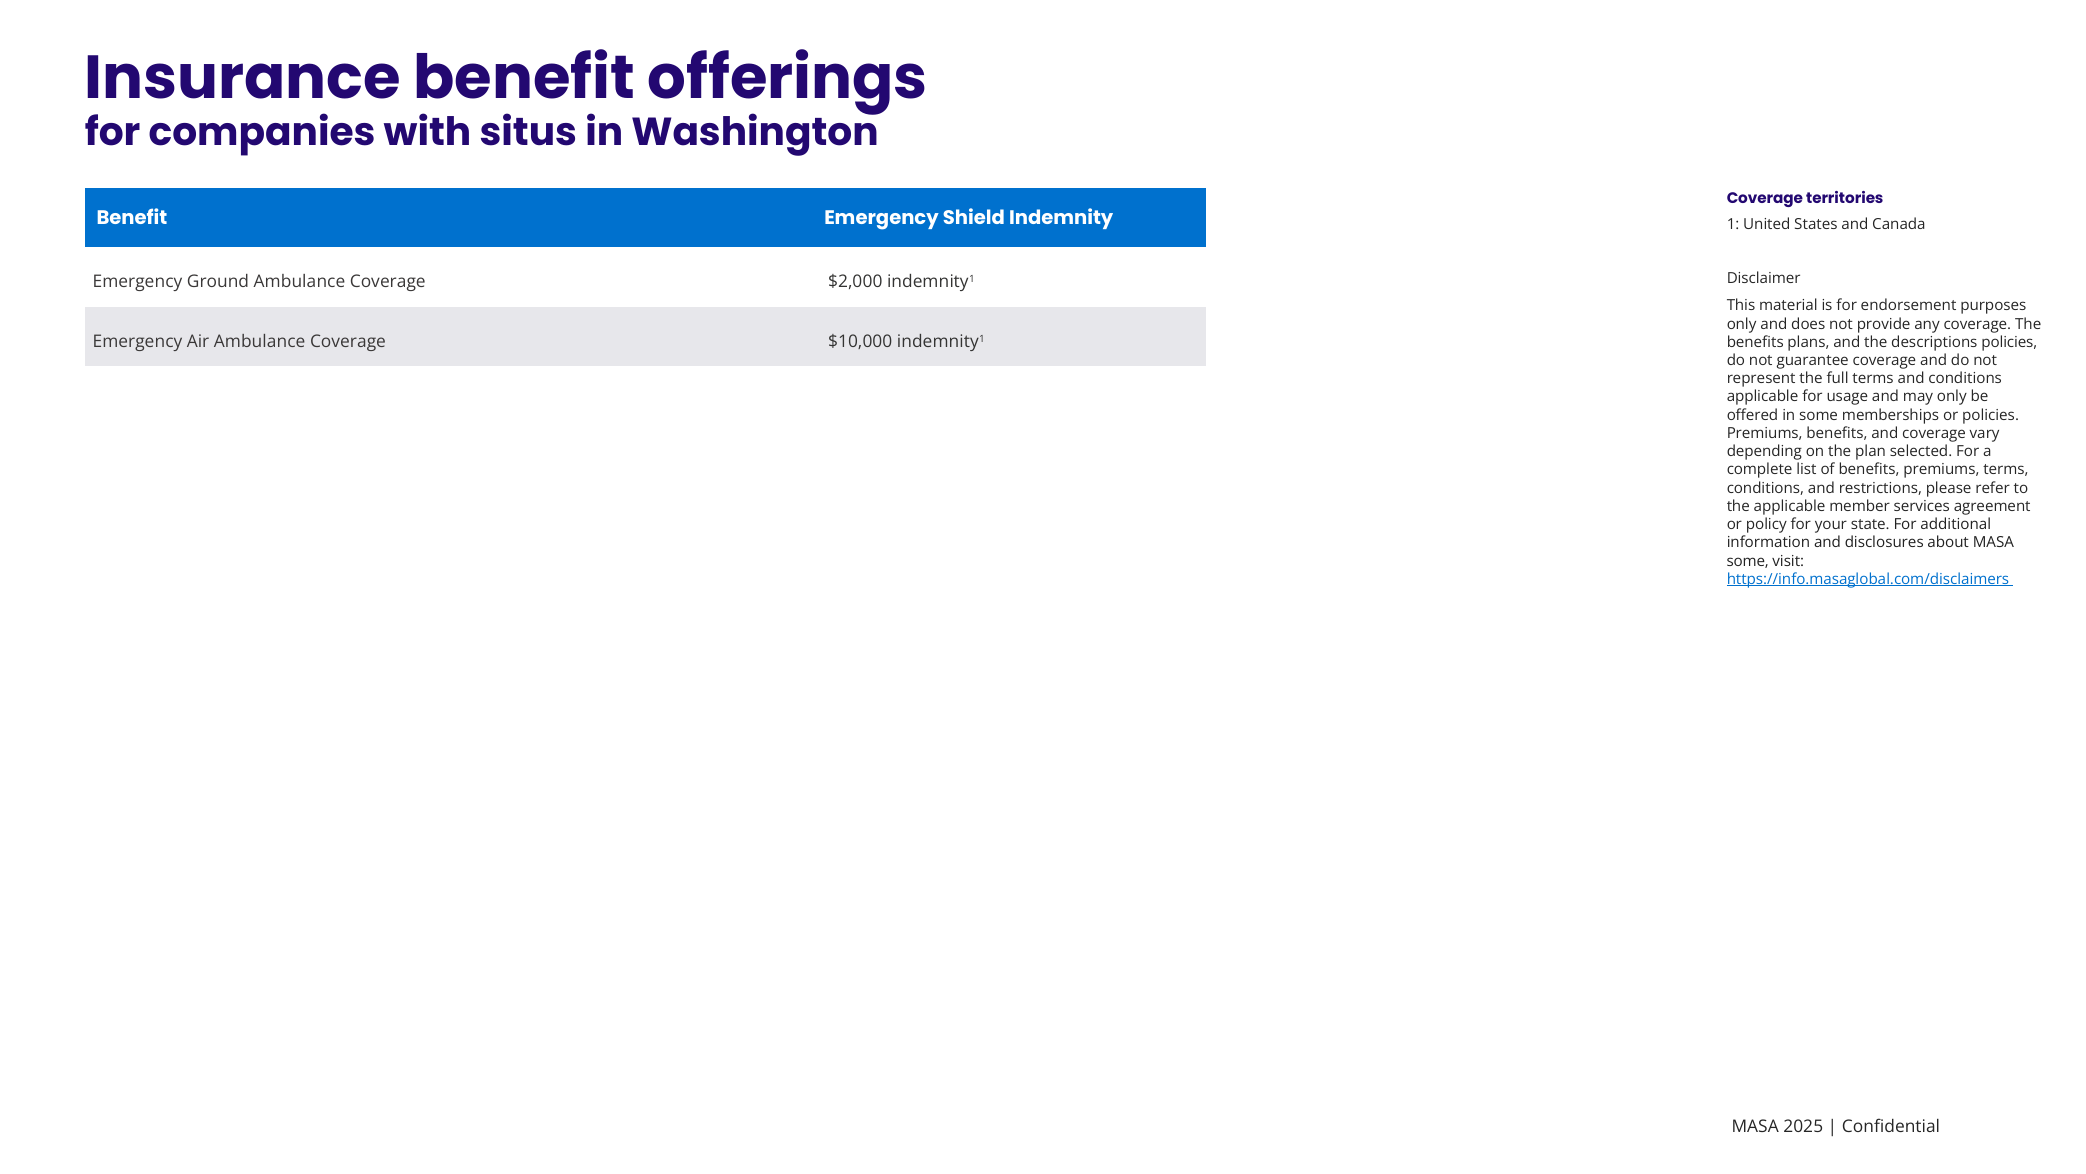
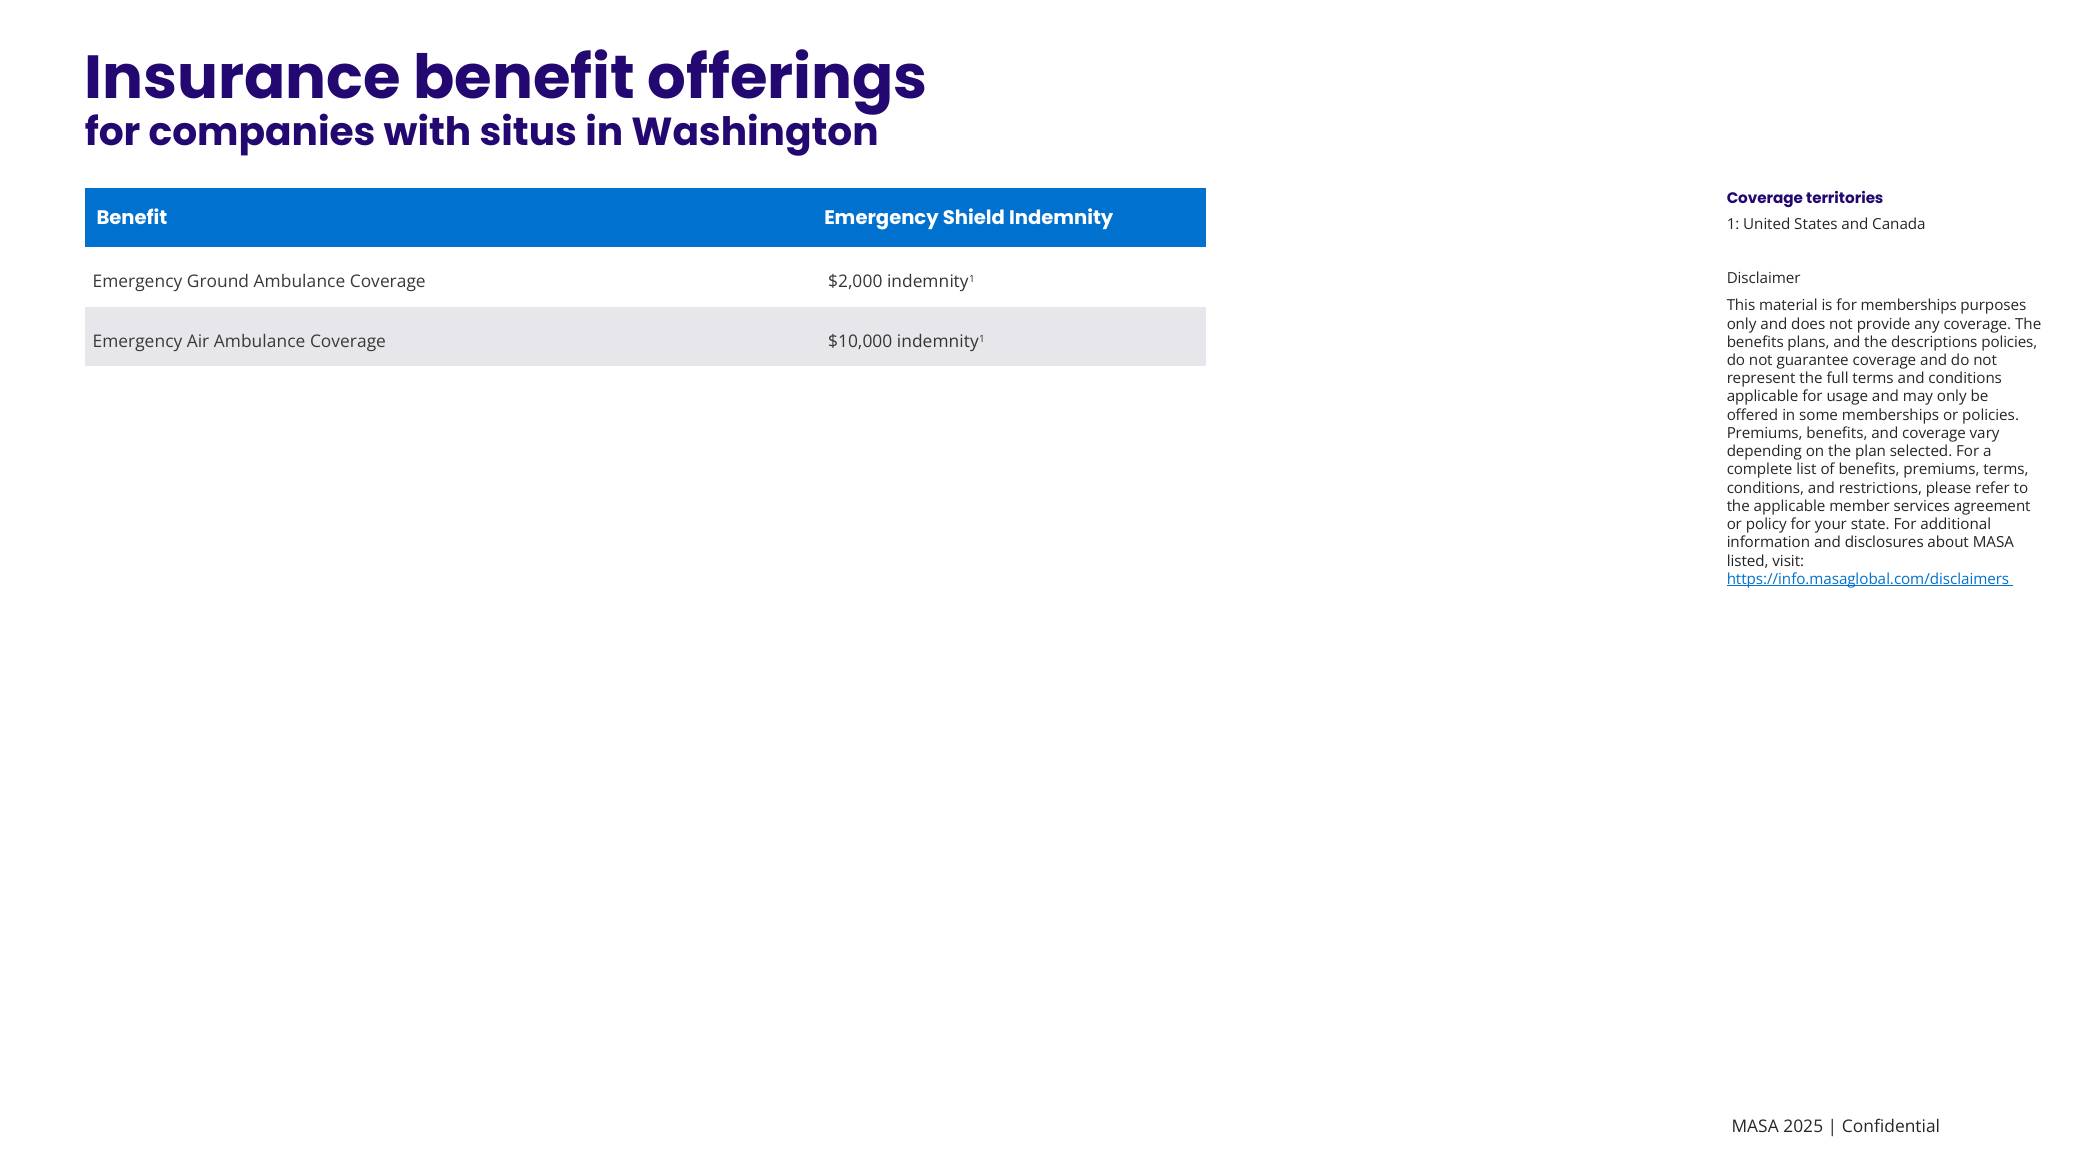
for endorsement: endorsement -> memberships
some at (1748, 561): some -> listed
